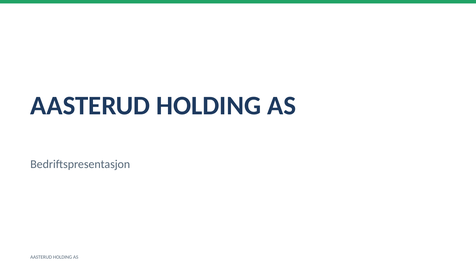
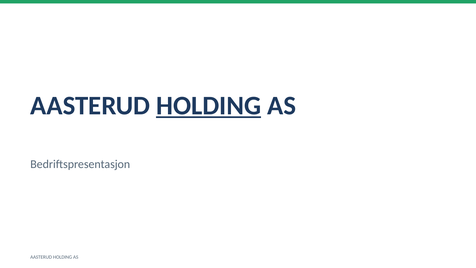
HOLDING at (209, 106) underline: none -> present
